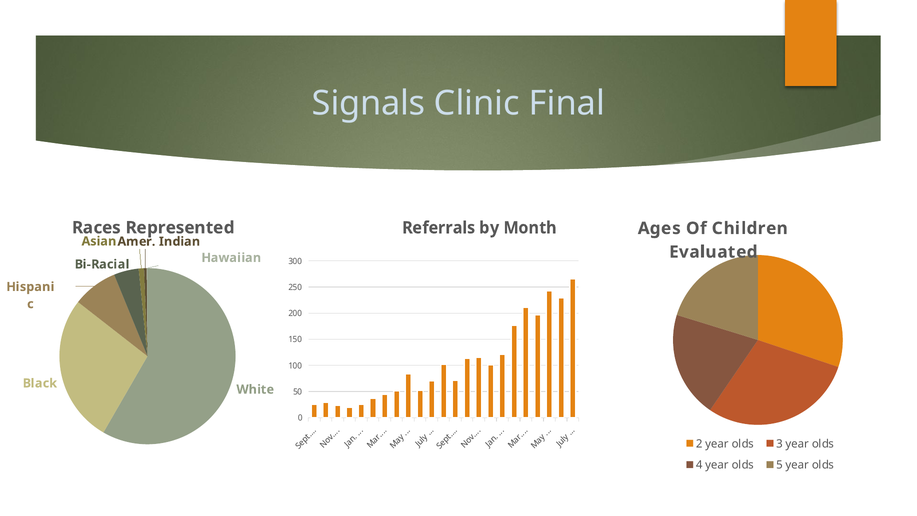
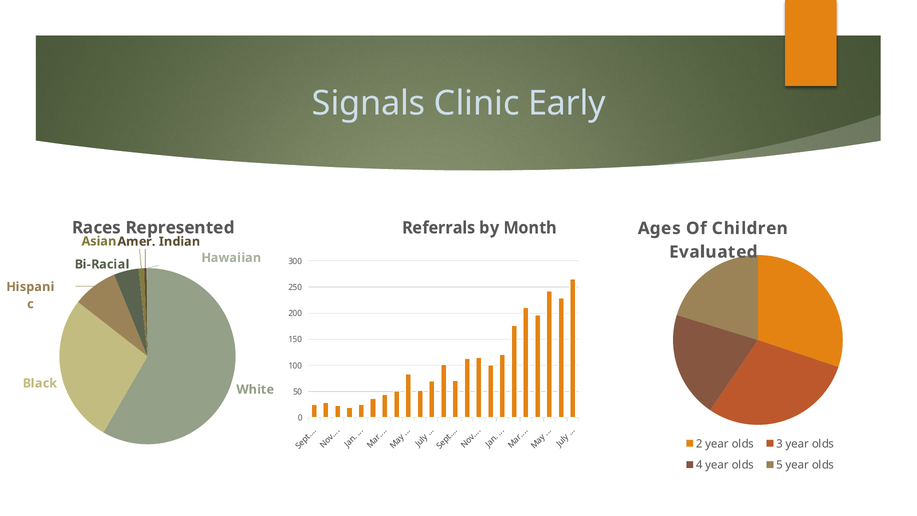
Final: Final -> Early
